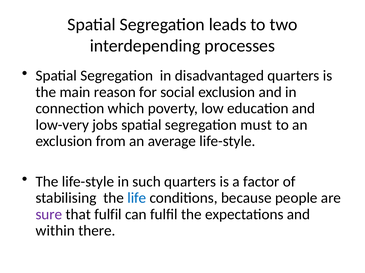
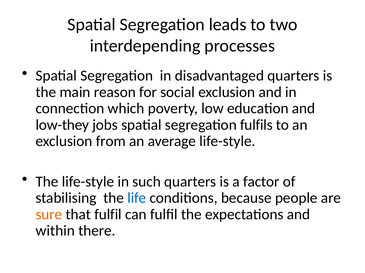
low-very: low-very -> low-they
must: must -> fulfils
sure colour: purple -> orange
